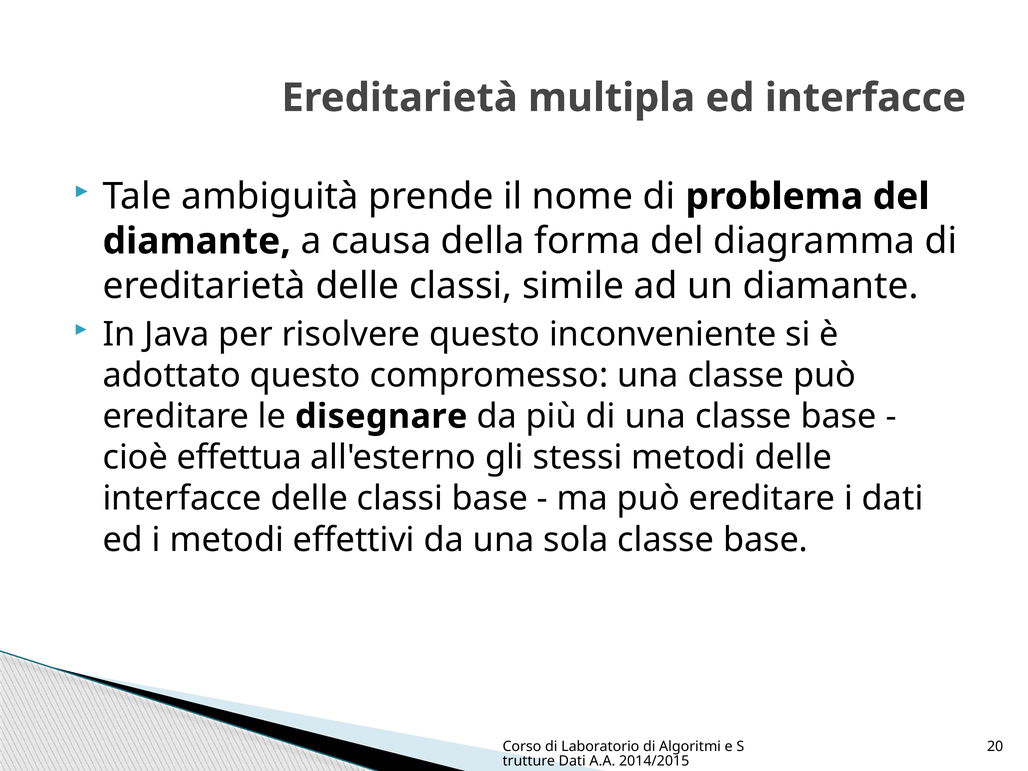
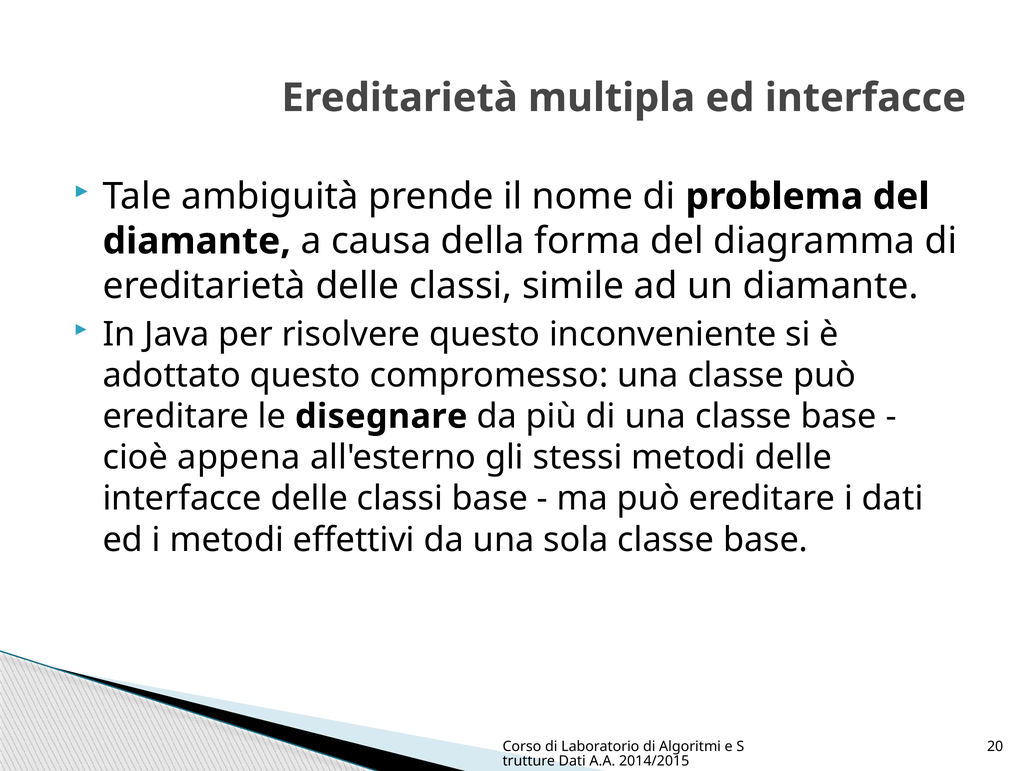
effettua: effettua -> appena
